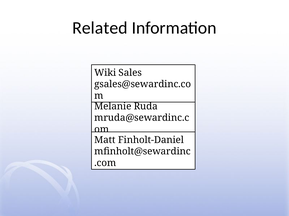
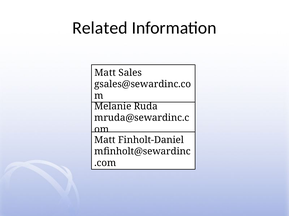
Wiki at (105, 73): Wiki -> Matt
